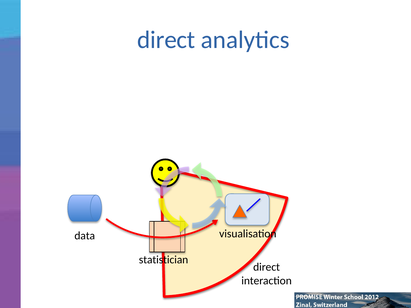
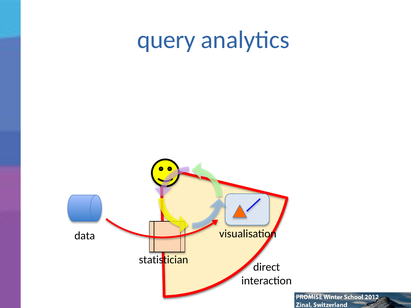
direct at (166, 40): direct -> query
